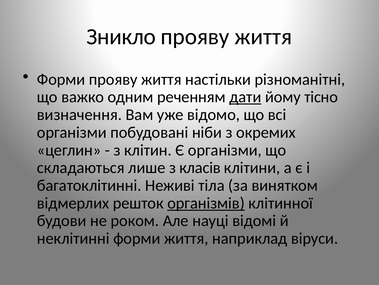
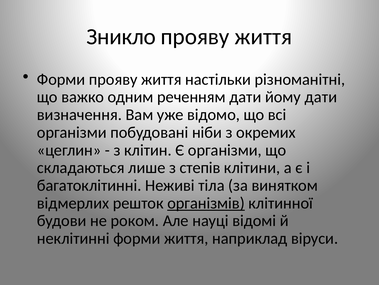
дати at (245, 97) underline: present -> none
йому тісно: тісно -> дати
класів: класів -> степів
